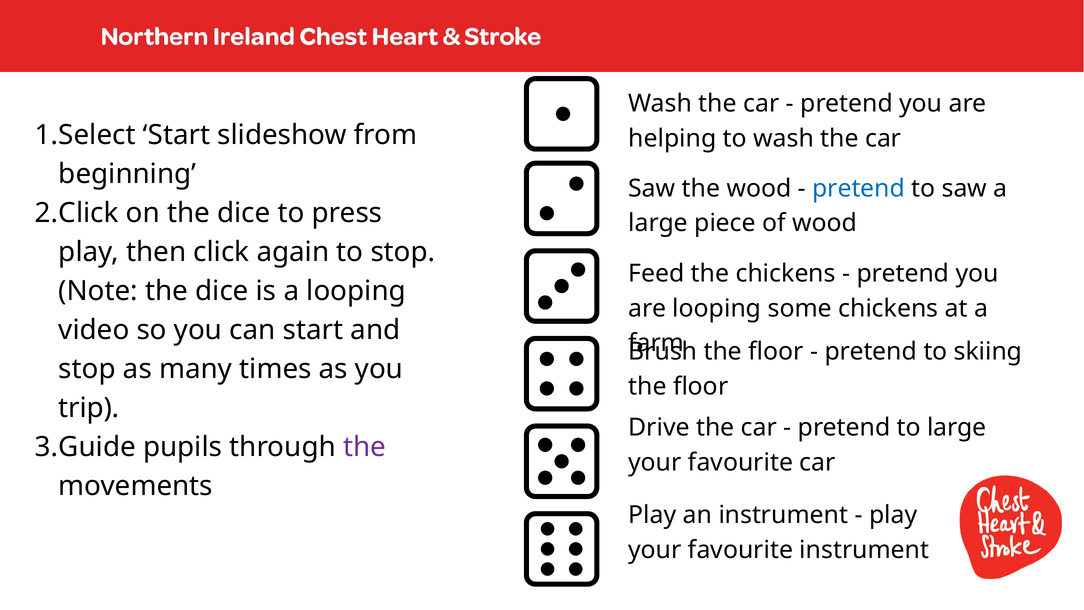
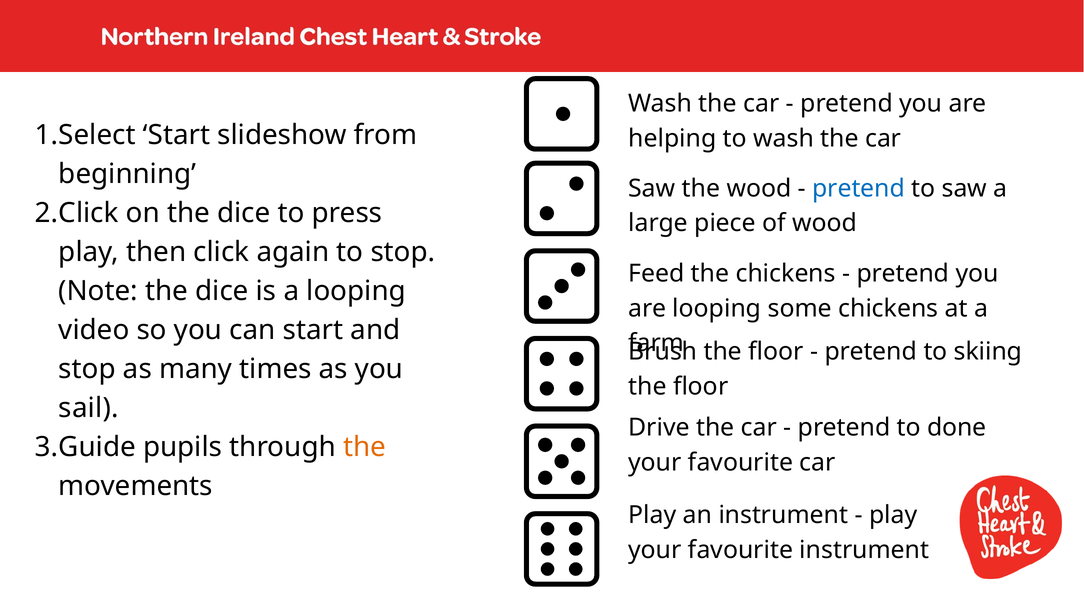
trip: trip -> sail
to large: large -> done
the at (364, 447) colour: purple -> orange
